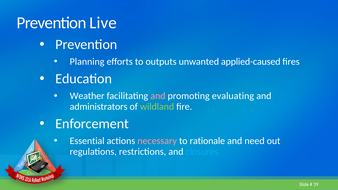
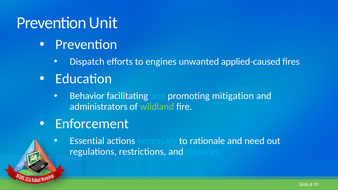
Live: Live -> Unit
Planning: Planning -> Dispatch
outputs: outputs -> engines
Weather: Weather -> Behavior
and at (158, 96) colour: pink -> light blue
evaluating: evaluating -> mitigation
necessary colour: pink -> light blue
